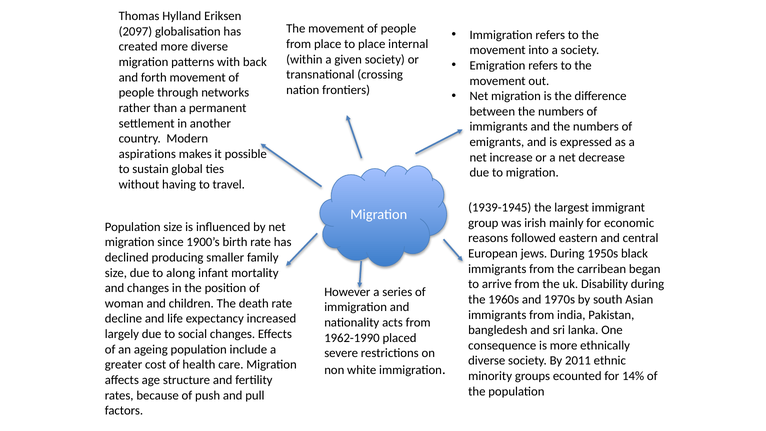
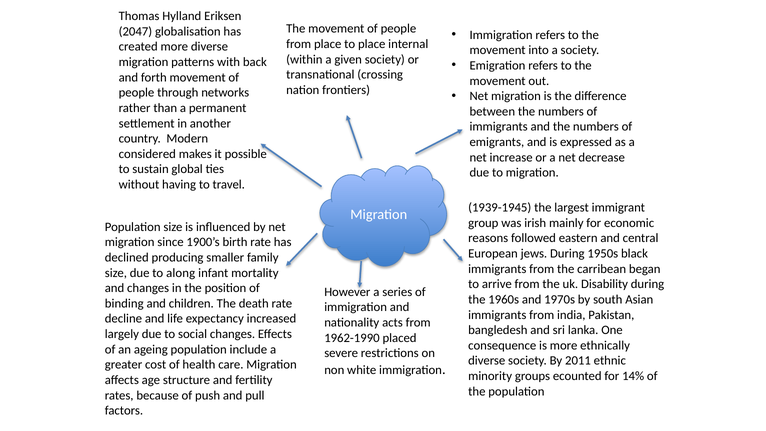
2097: 2097 -> 2047
aspirations: aspirations -> considered
woman: woman -> binding
